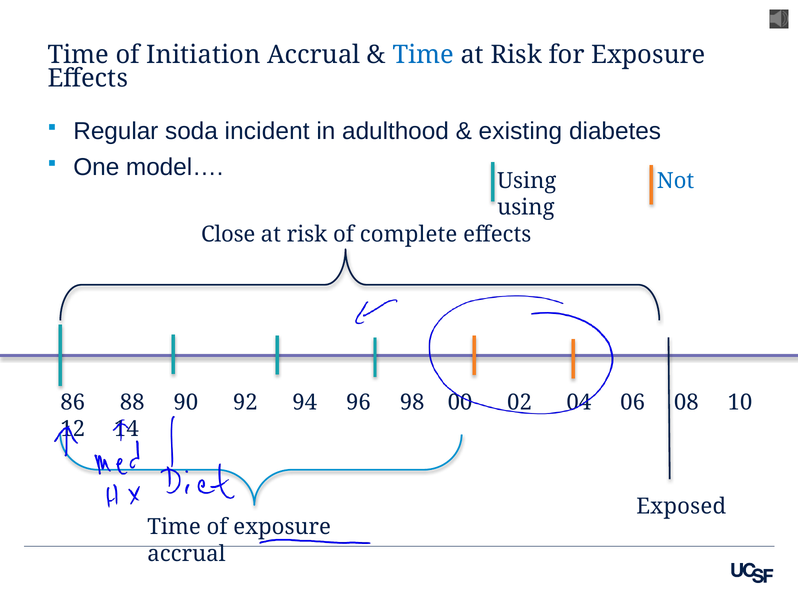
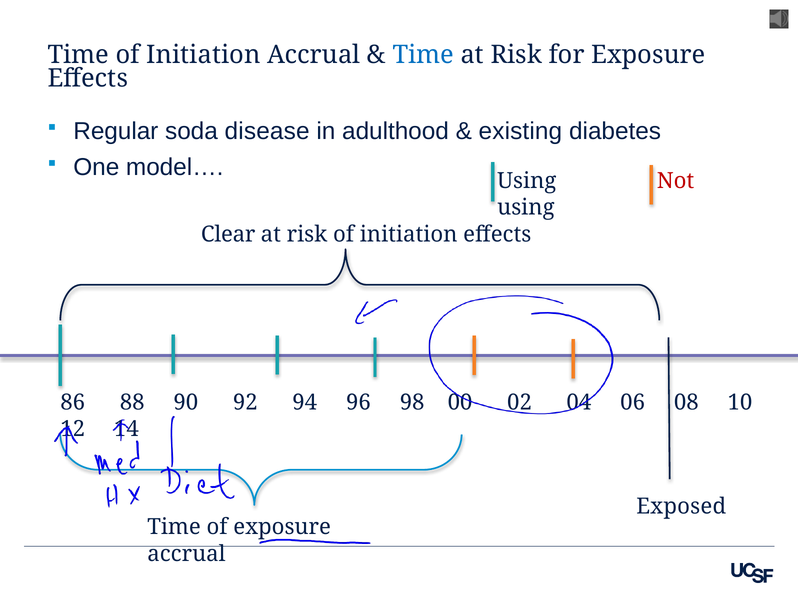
incident: incident -> disease
Not colour: blue -> red
Close: Close -> Clear
risk of complete: complete -> initiation
